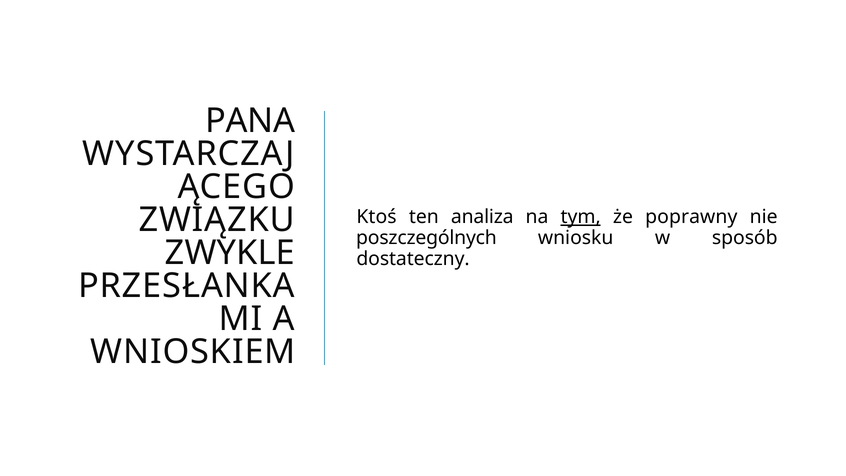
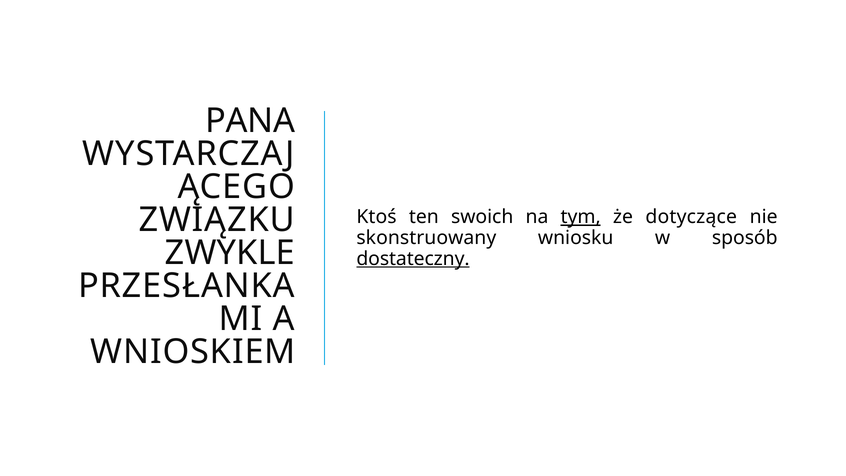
analiza: analiza -> swoich
poprawny: poprawny -> dotyczące
poszczególnych: poszczególnych -> skonstruowany
dostateczny underline: none -> present
